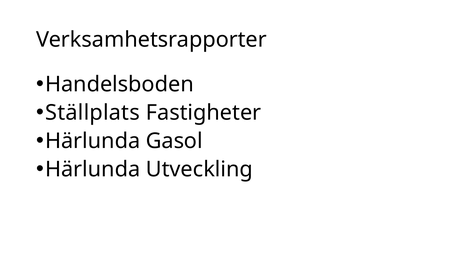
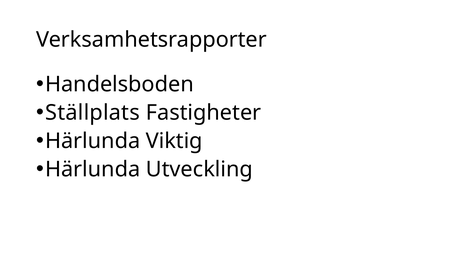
Gasol: Gasol -> Viktig
